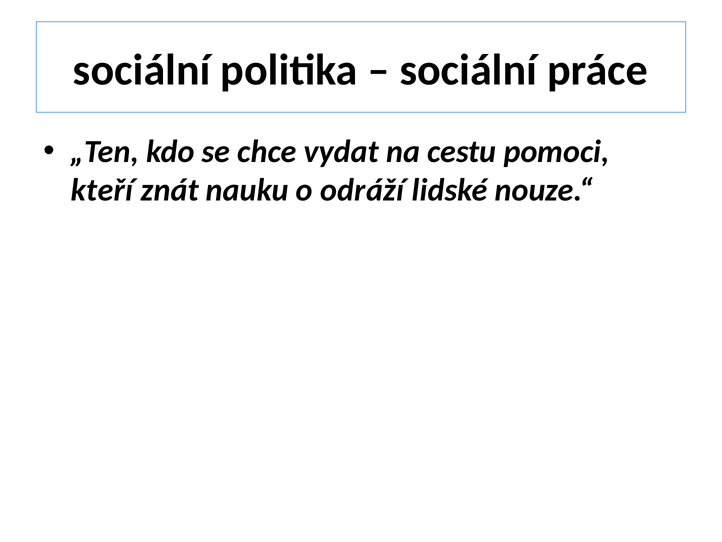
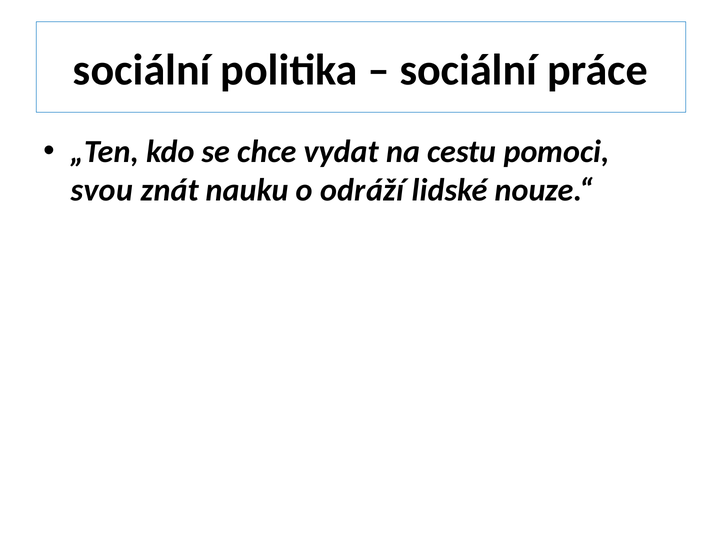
kteří: kteří -> svou
